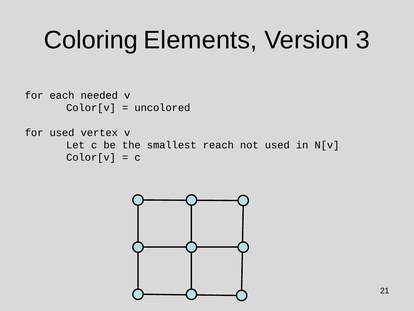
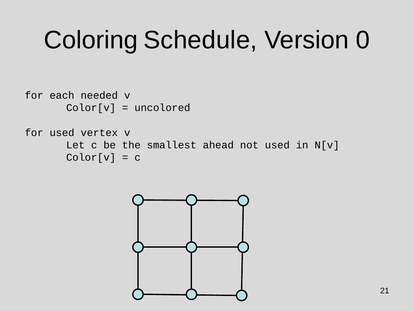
Elements: Elements -> Schedule
3: 3 -> 0
reach: reach -> ahead
